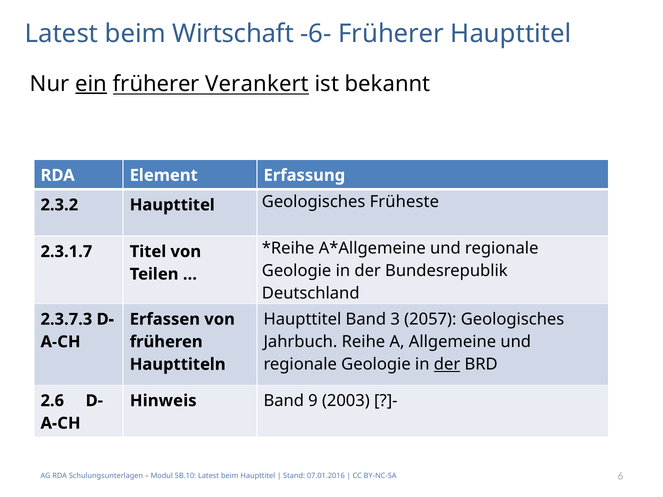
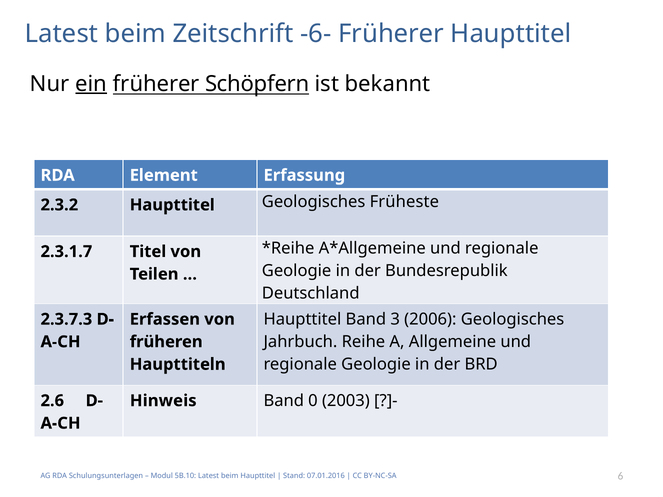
Wirtschaft: Wirtschaft -> Zeitschrift
Verankert: Verankert -> Schöpfern
2057: 2057 -> 2006
der at (447, 365) underline: present -> none
9: 9 -> 0
